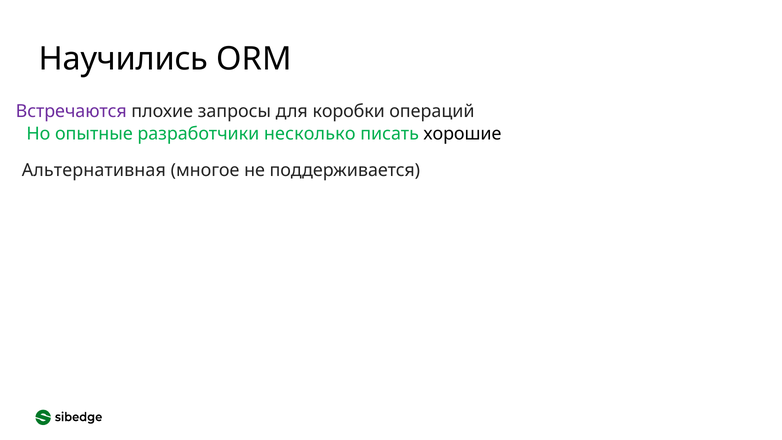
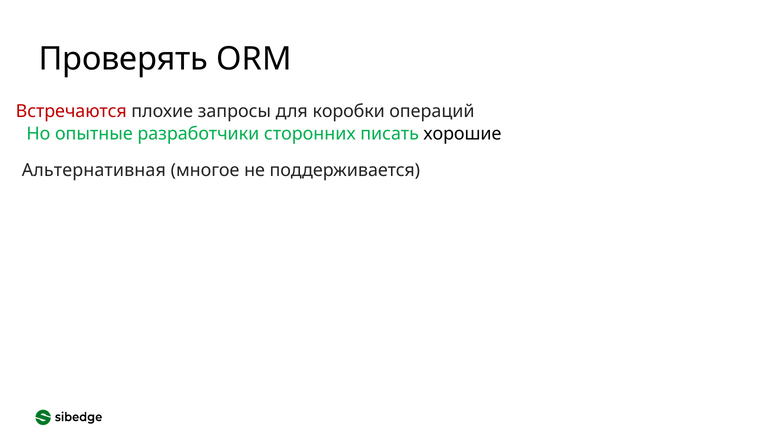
Научились: Научились -> Проверять
Встречаются colour: purple -> red
несколько: несколько -> сторонних
